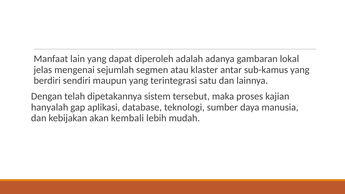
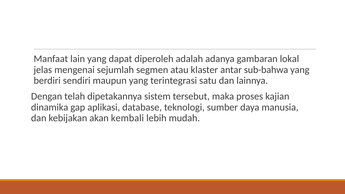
sub-kamus: sub-kamus -> sub-bahwa
hanyalah: hanyalah -> dinamika
